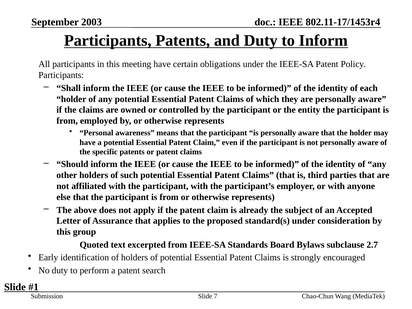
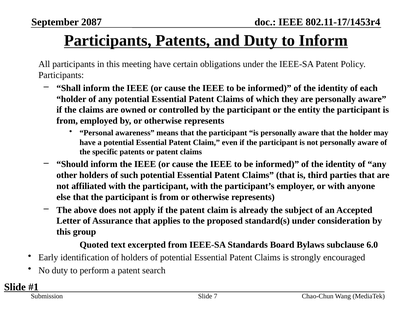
2003: 2003 -> 2087
2.7: 2.7 -> 6.0
